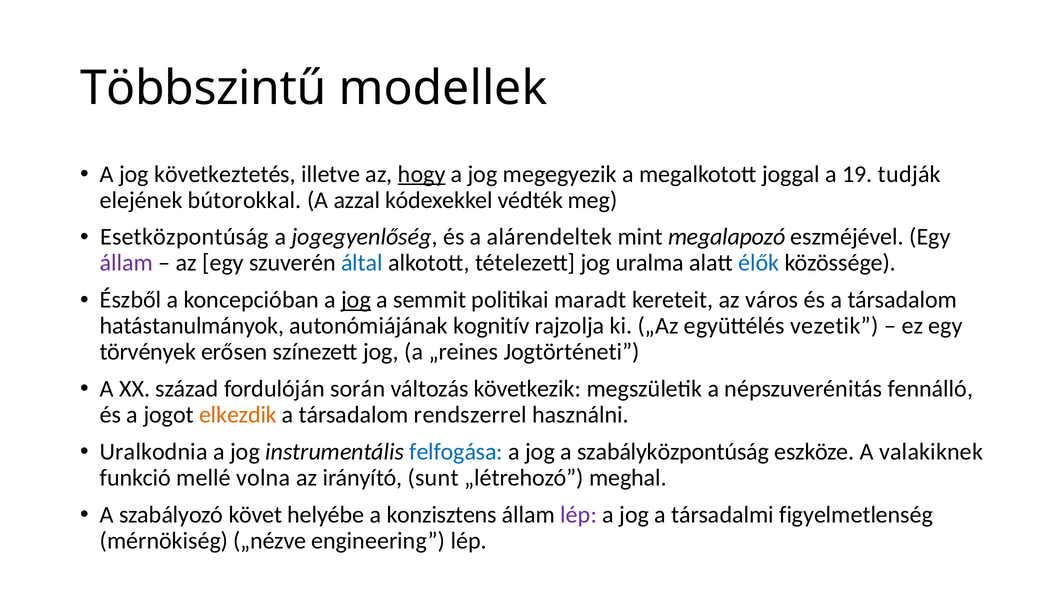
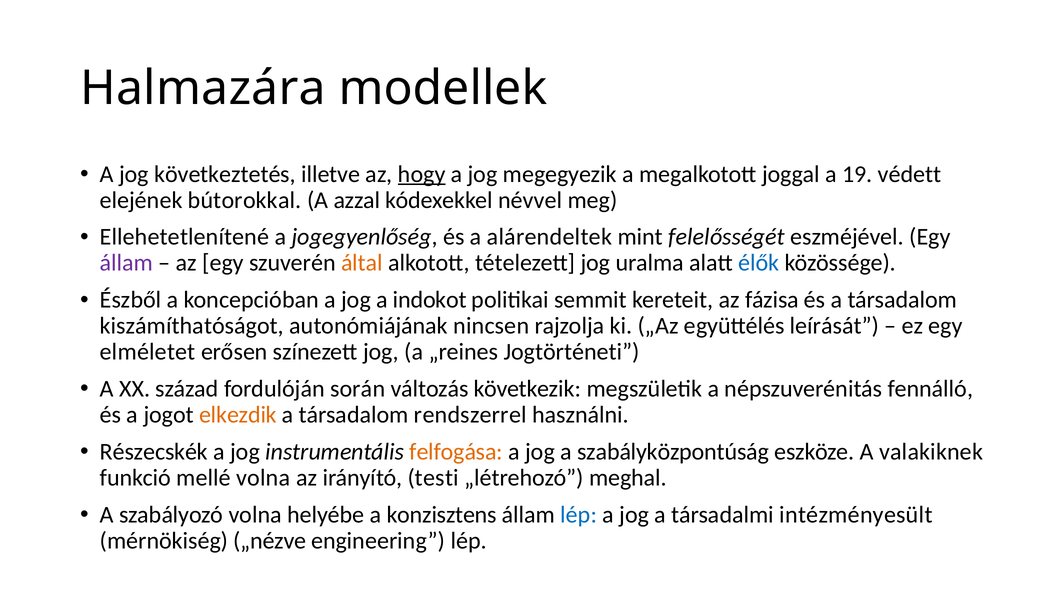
Többszintű: Többszintű -> Halmazára
tudják: tudják -> védett
védték: védték -> névvel
Esetközpontúság: Esetközpontúság -> Ellehetetlenítené
megalapozó: megalapozó -> felelősségét
által colour: blue -> orange
jog at (356, 300) underline: present -> none
semmit: semmit -> indokot
maradt: maradt -> semmit
város: város -> fázisa
hatástanulmányok: hatástanulmányok -> kiszámíthatóságot
kognitív: kognitív -> nincsen
vezetik: vezetik -> leírását
törvények: törvények -> elméletet
Uralkodnia: Uralkodnia -> Részecskék
felfogása colour: blue -> orange
sunt: sunt -> testi
szabályozó követ: követ -> volna
lép at (579, 515) colour: purple -> blue
figyelmetlenség: figyelmetlenség -> intézményesült
